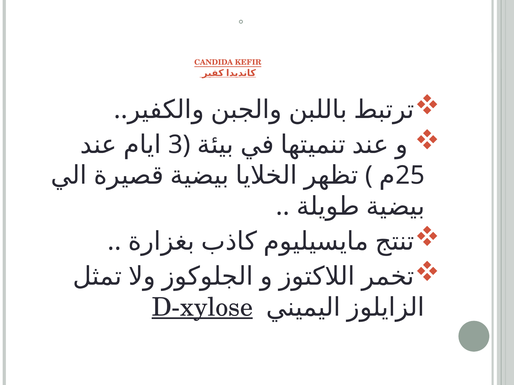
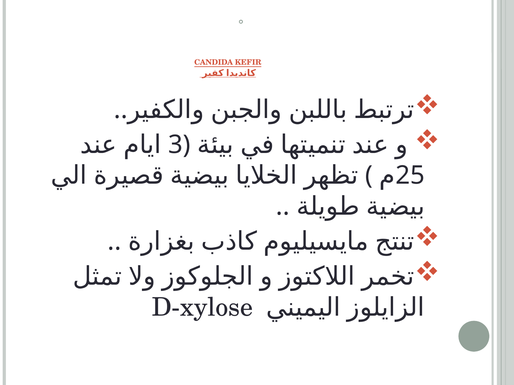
D-xylose underline: present -> none
